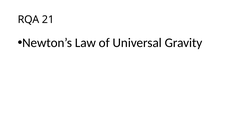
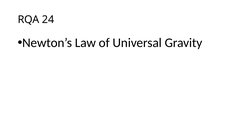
21: 21 -> 24
